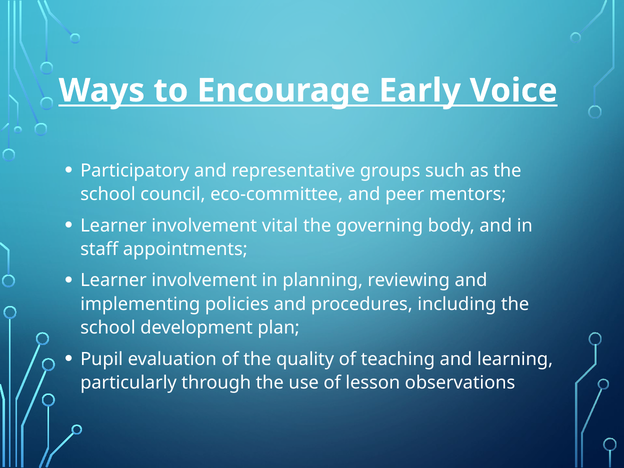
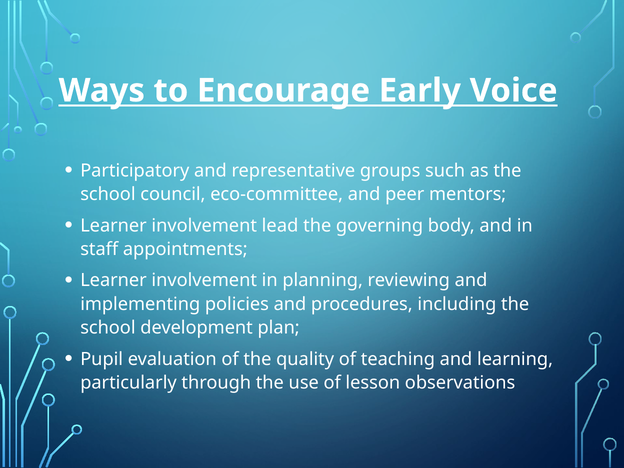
vital: vital -> lead
